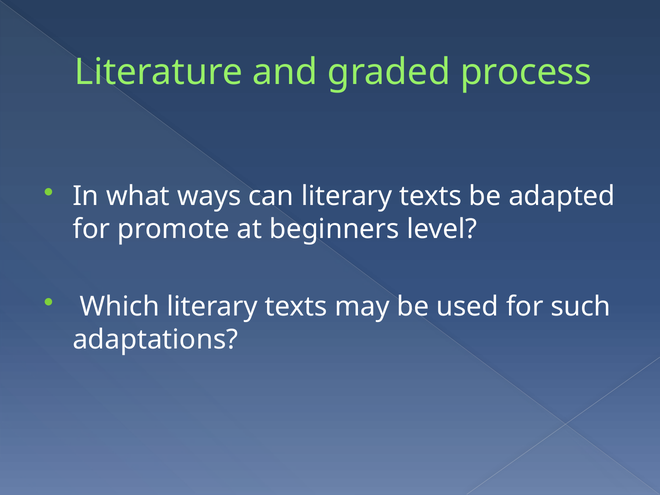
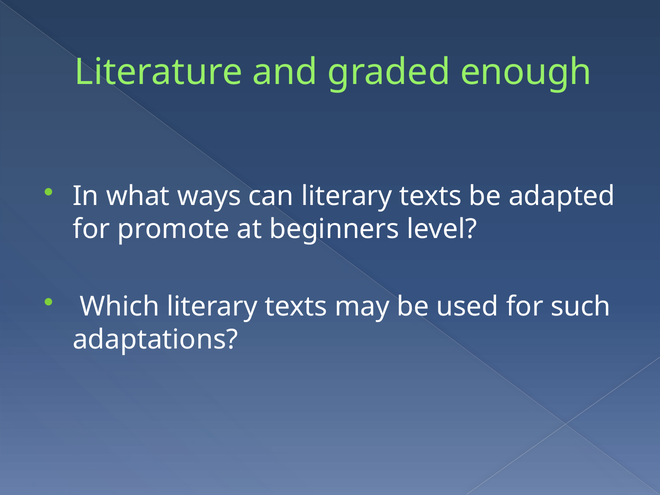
process: process -> enough
